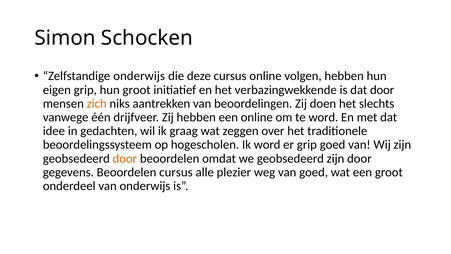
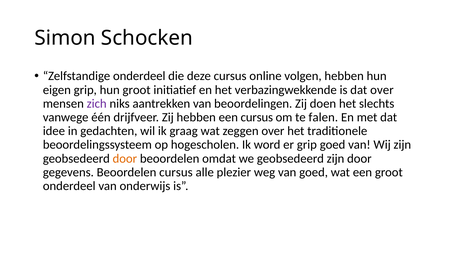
Zelfstandige onderwijs: onderwijs -> onderdeel
dat door: door -> over
zich colour: orange -> purple
een online: online -> cursus
te word: word -> falen
